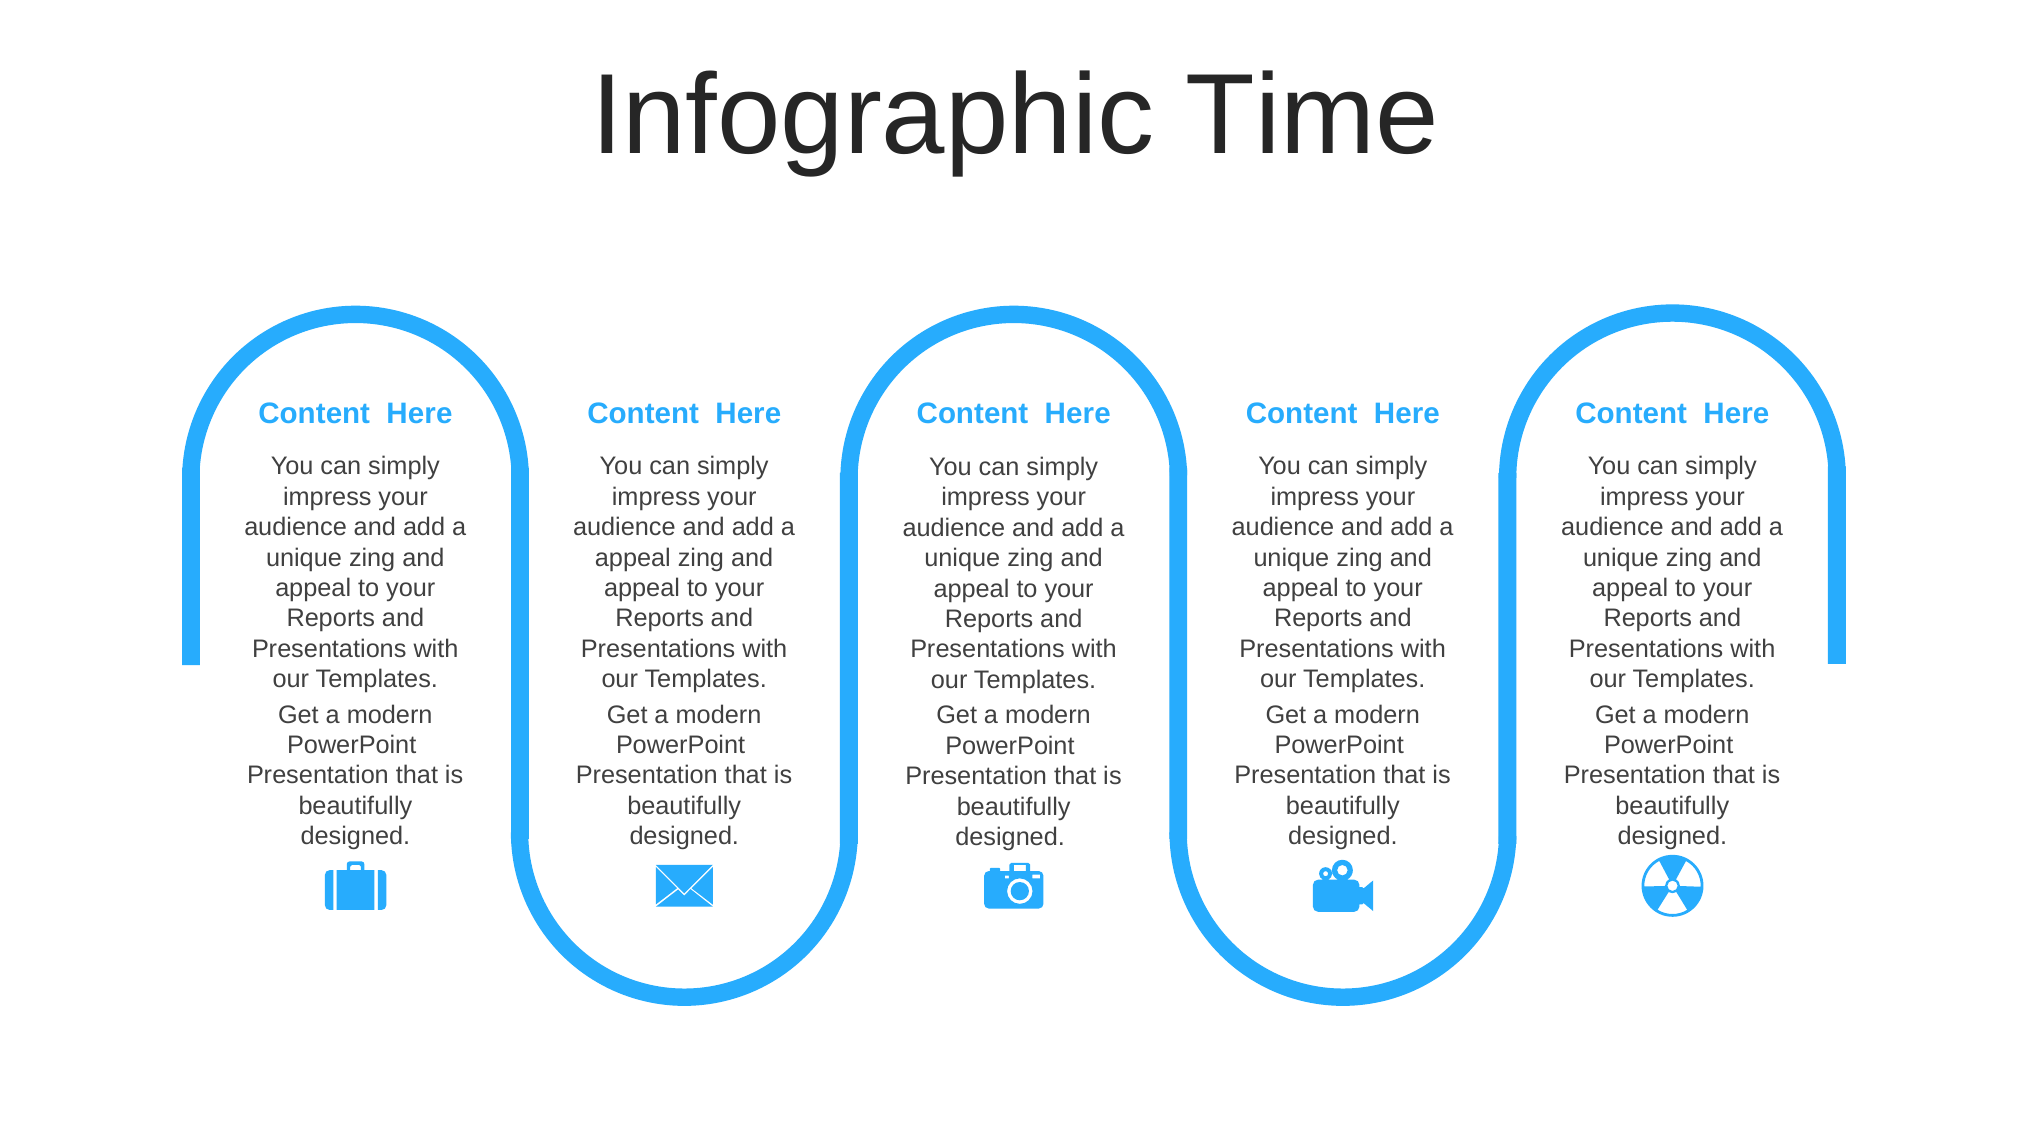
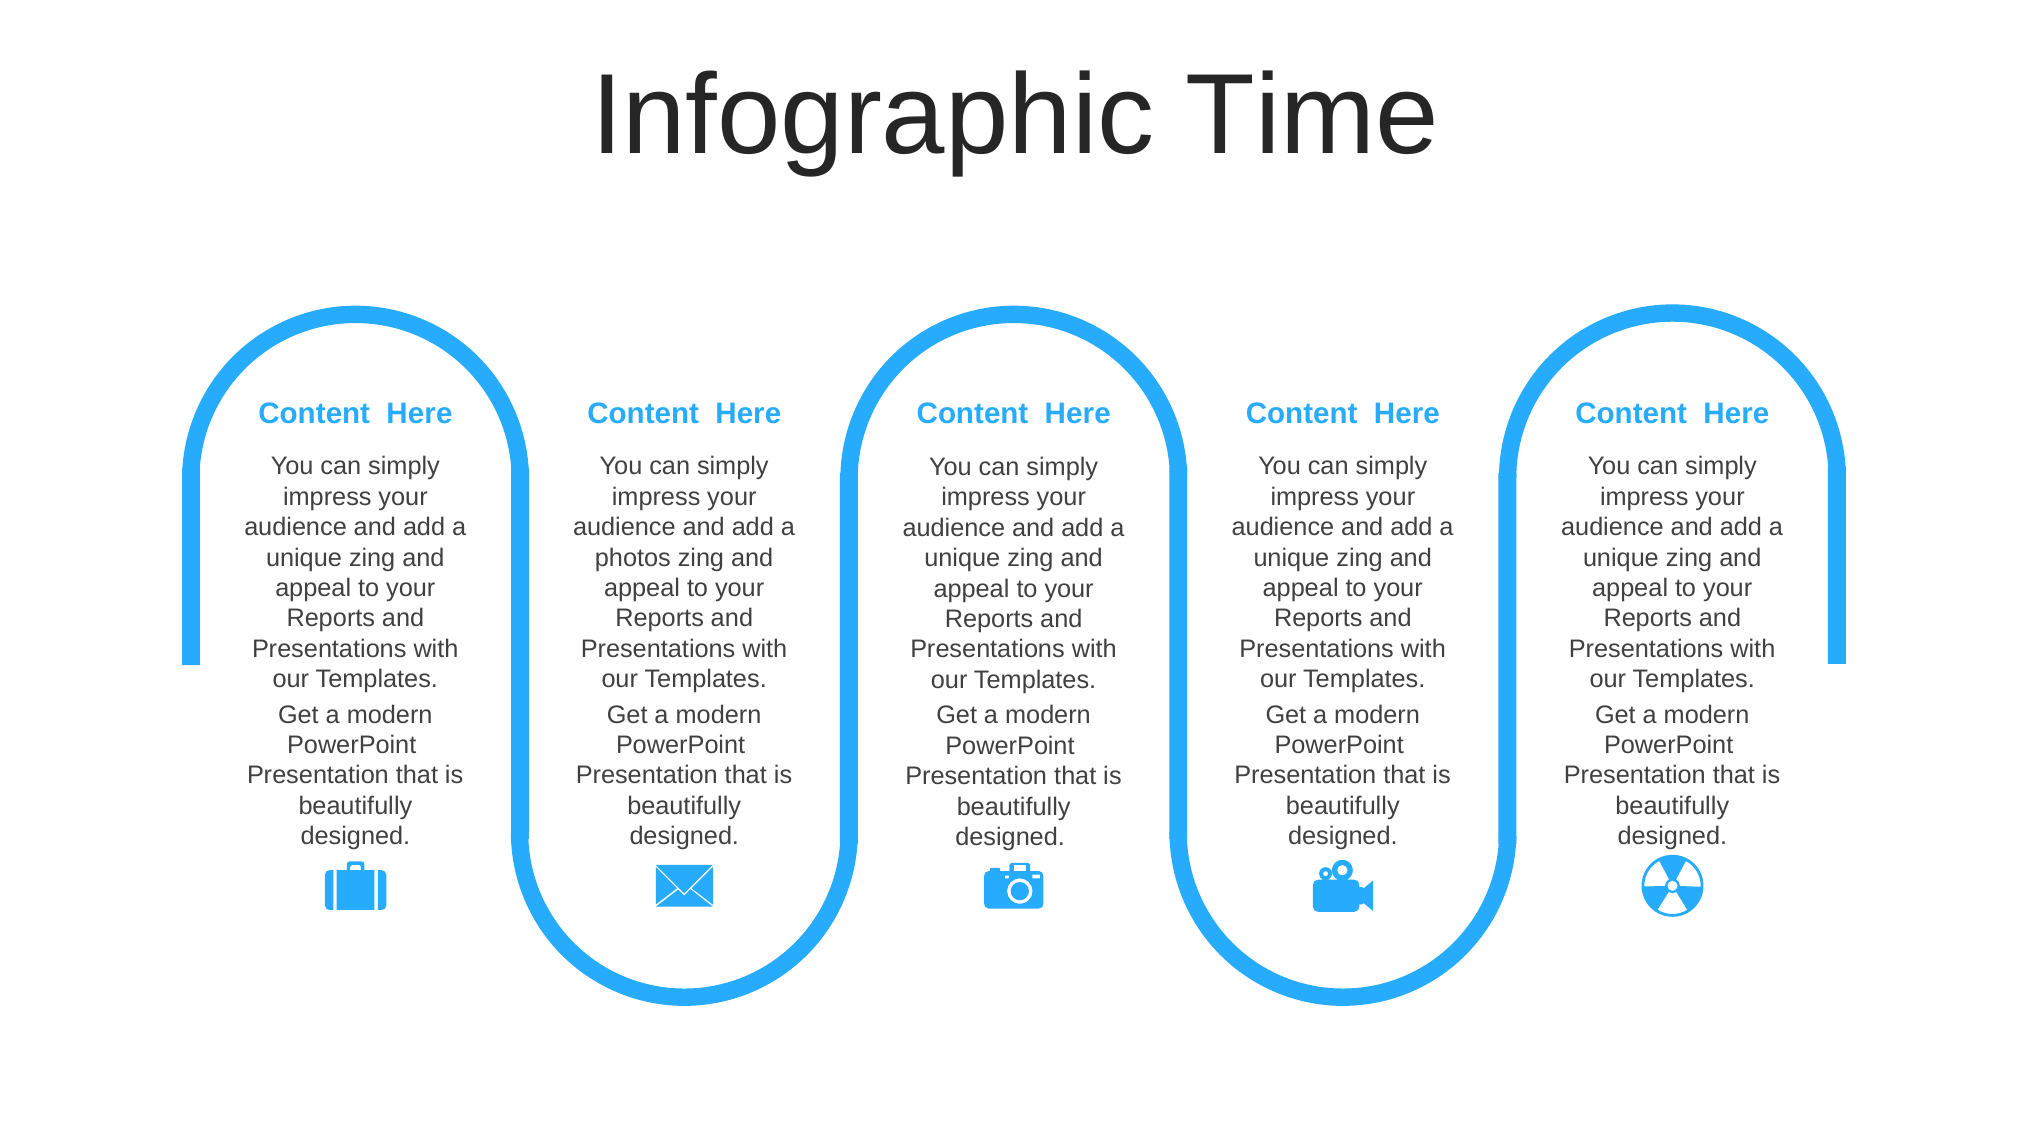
appeal at (633, 558): appeal -> photos
